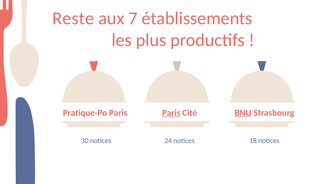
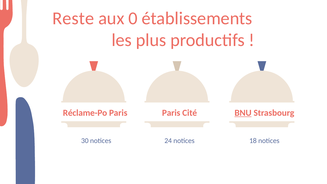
7: 7 -> 0
Pratique-Po: Pratique-Po -> Réclame-Po
Paris at (171, 113) underline: present -> none
